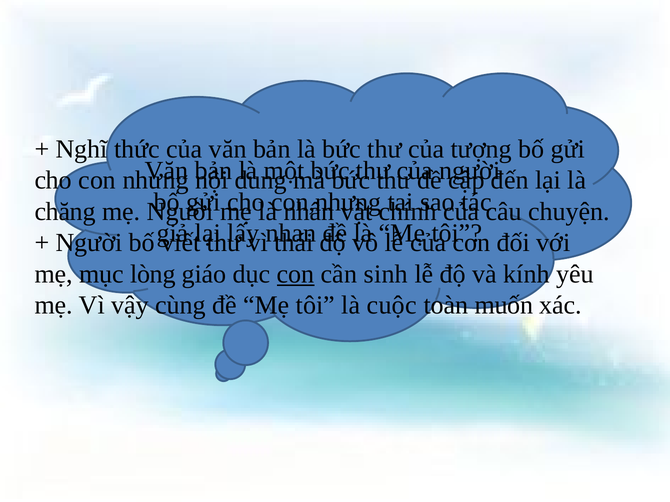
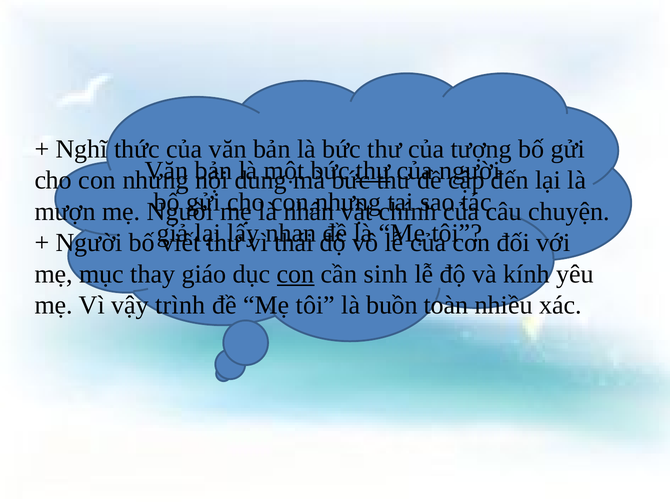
thư at (373, 171) underline: none -> present
chăng: chăng -> mượn
lòng: lòng -> thay
cùng: cùng -> trình
cuộc: cuộc -> buồn
muốn: muốn -> nhiều
